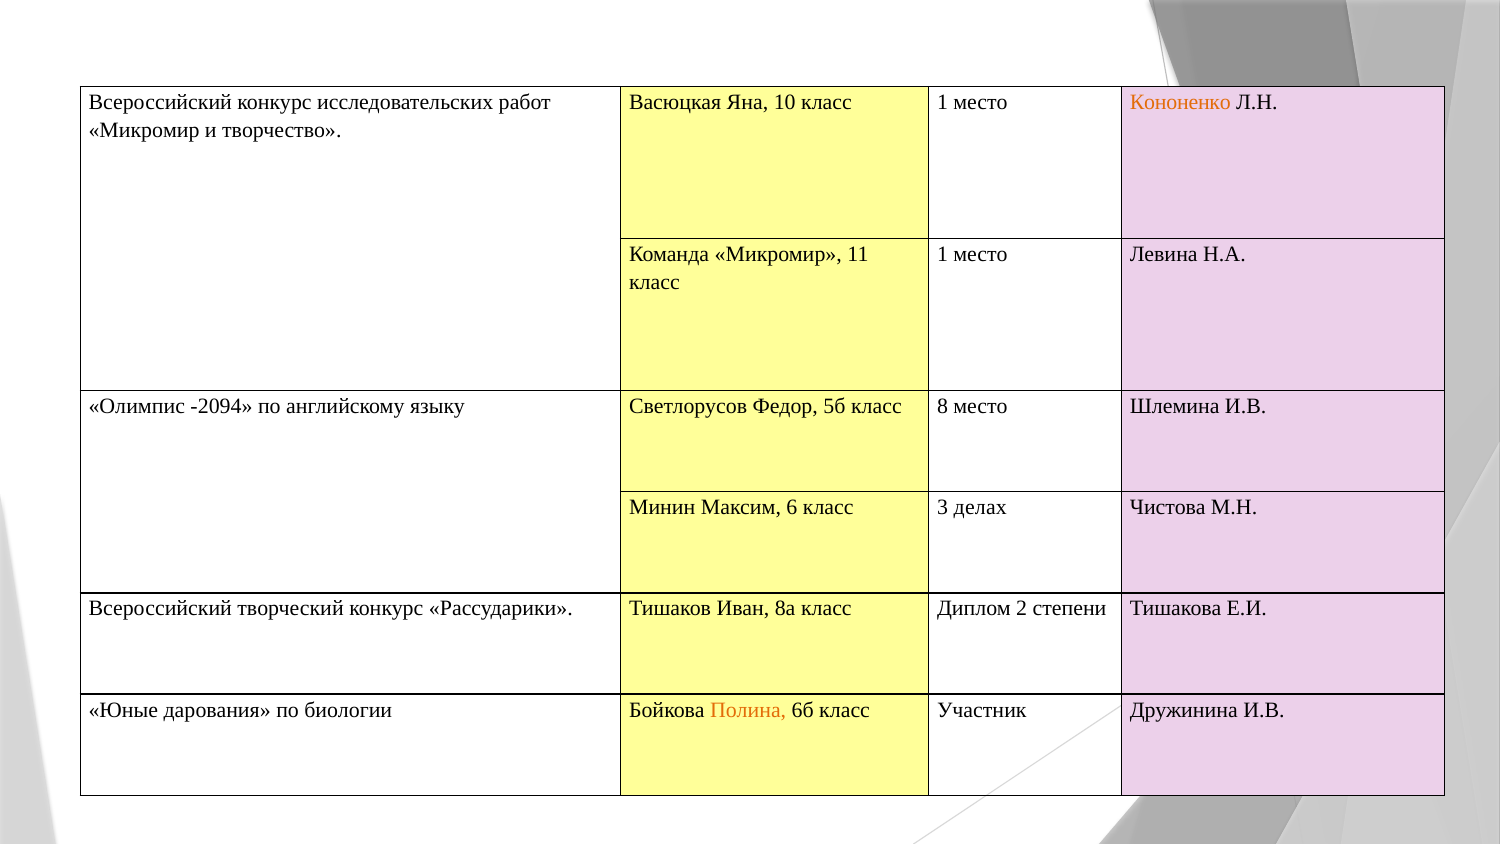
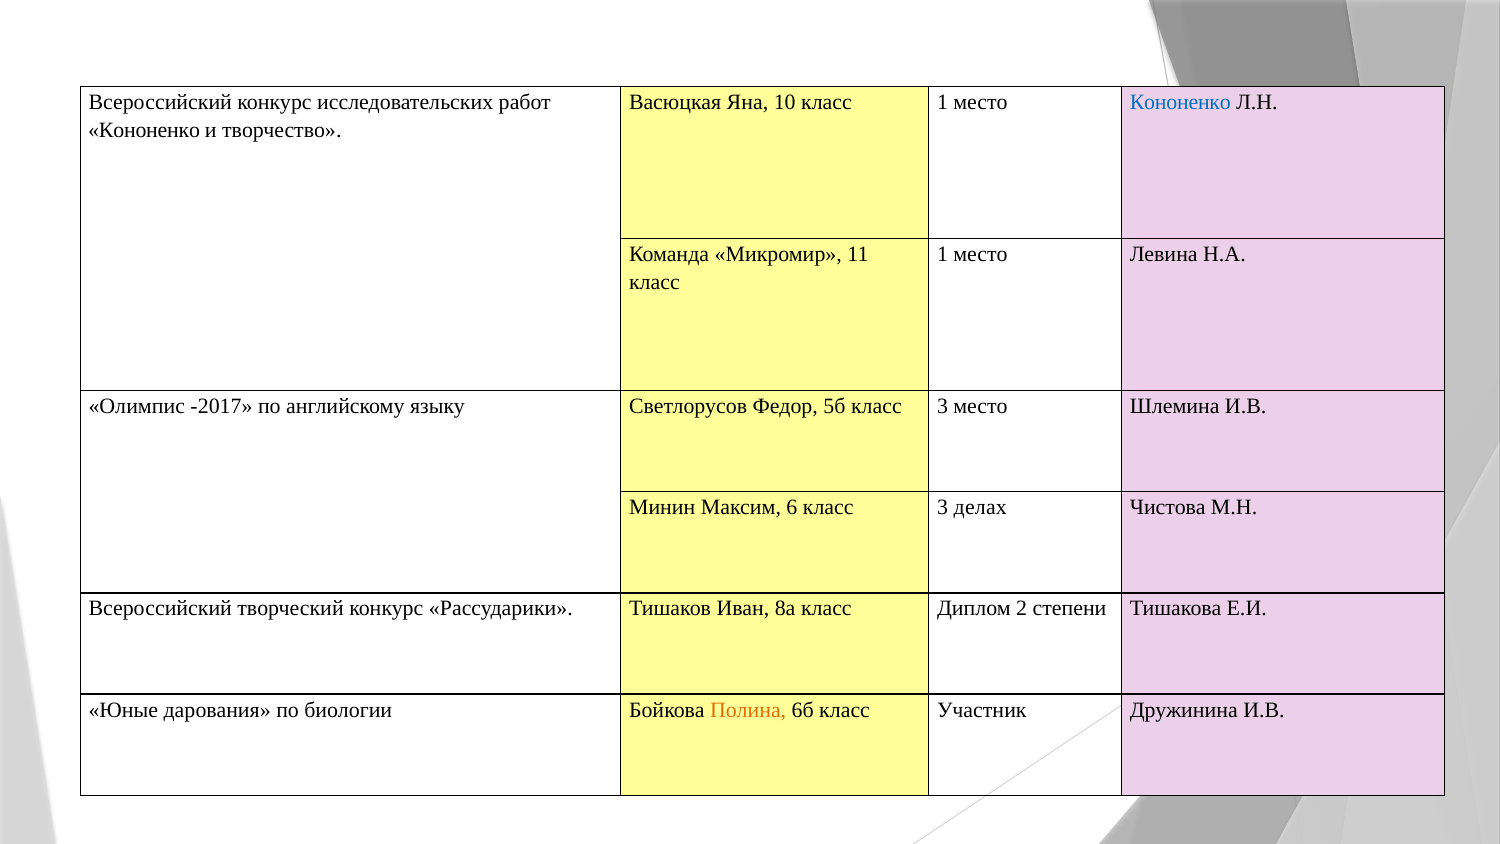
Кононенко at (1180, 102) colour: orange -> blue
Микромир at (144, 130): Микромир -> Кононенко
-2094: -2094 -> -2017
5б класс 8: 8 -> 3
